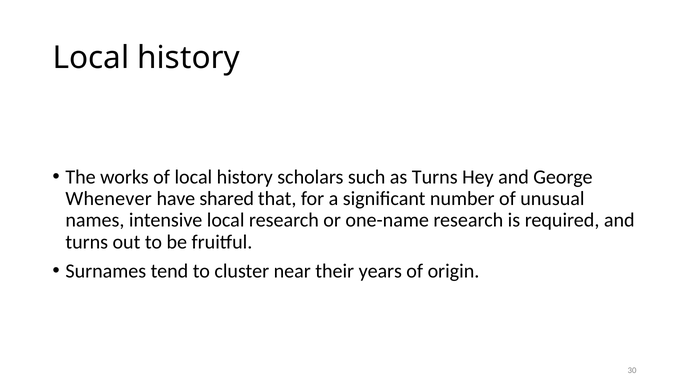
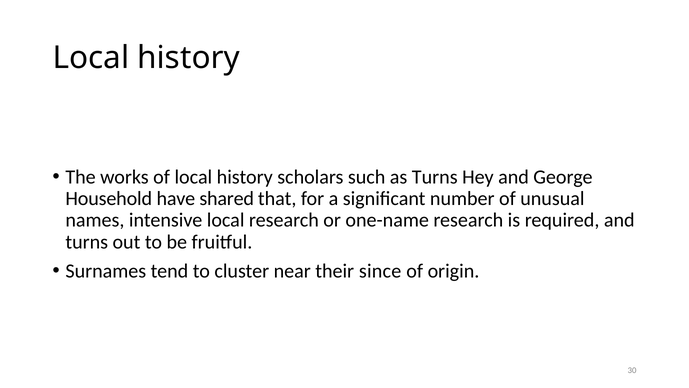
Whenever: Whenever -> Household
years: years -> since
